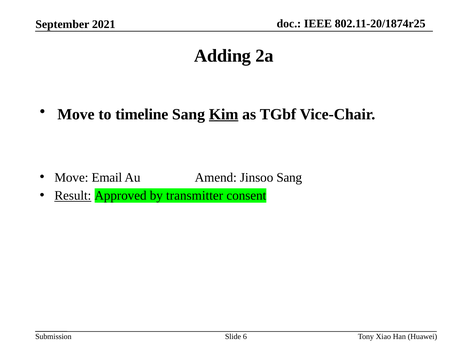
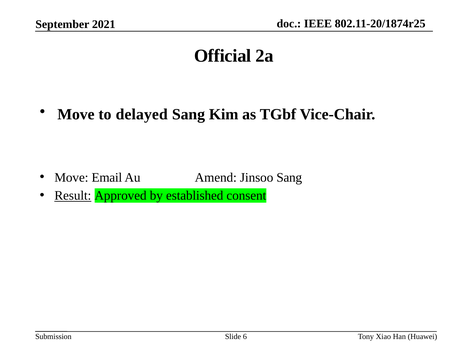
Adding: Adding -> Official
timeline: timeline -> delayed
Kim underline: present -> none
transmitter: transmitter -> established
